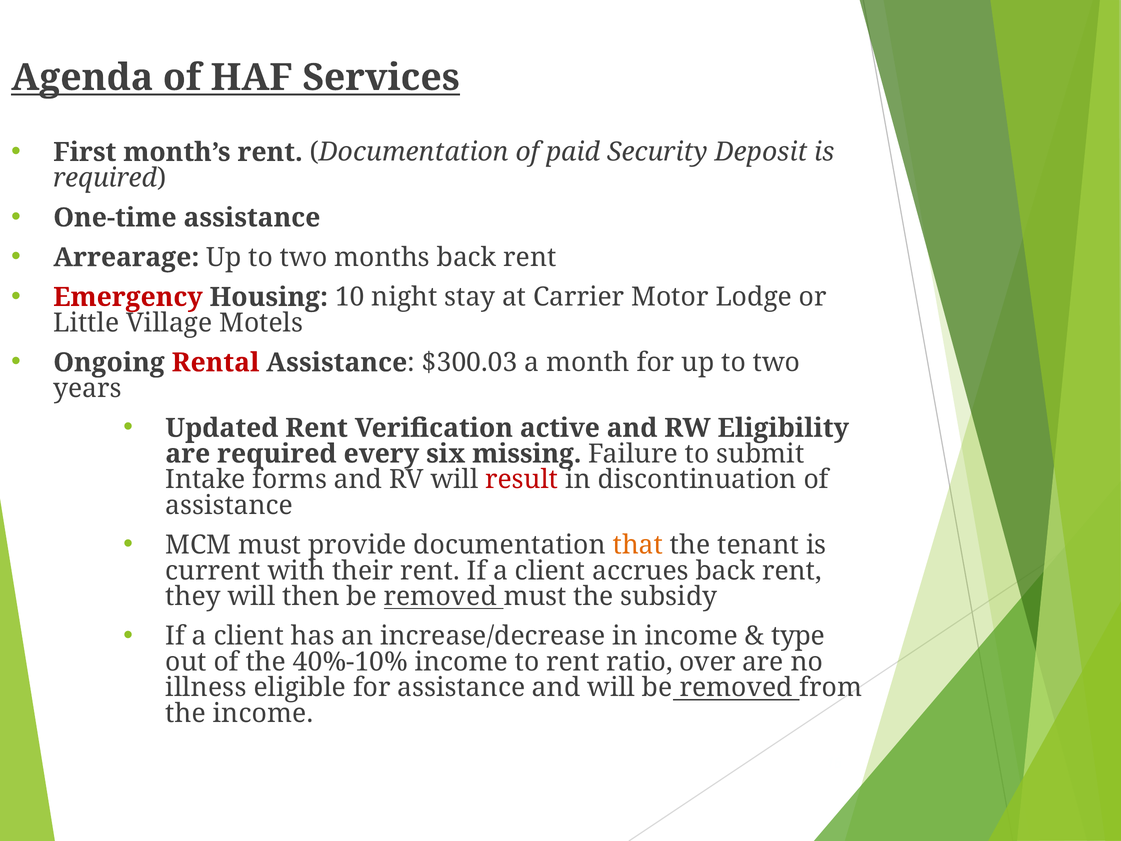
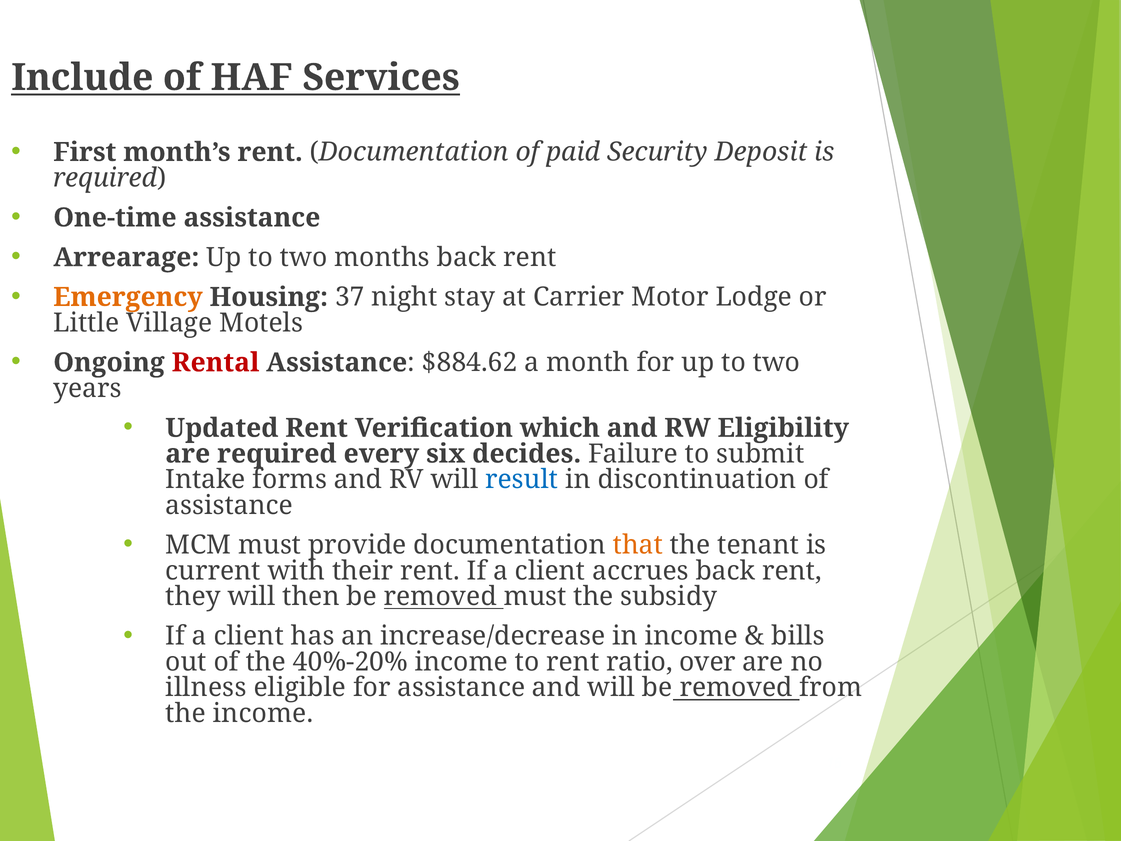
Agenda: Agenda -> Include
Emergency colour: red -> orange
10: 10 -> 37
$300.03: $300.03 -> $884.62
active: active -> which
missing: missing -> decides
result colour: red -> blue
type: type -> bills
40%-10%: 40%-10% -> 40%-20%
